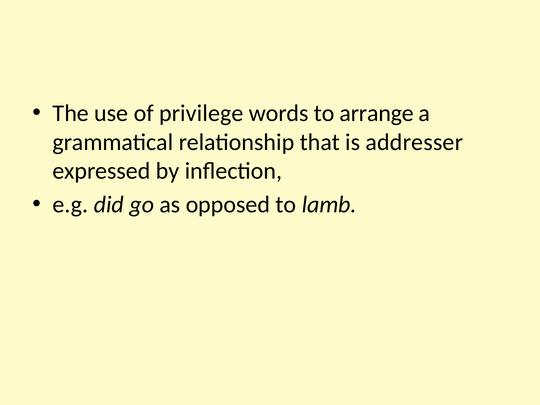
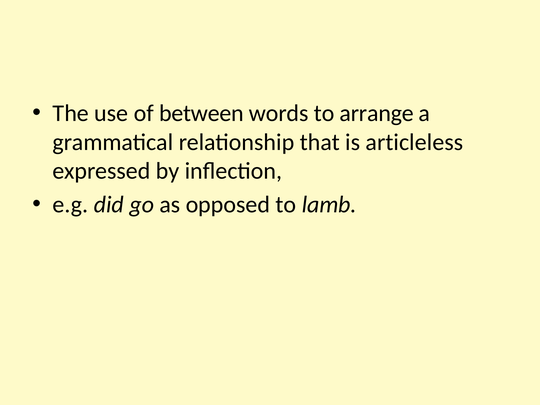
privilege: privilege -> between
addresser: addresser -> articleless
